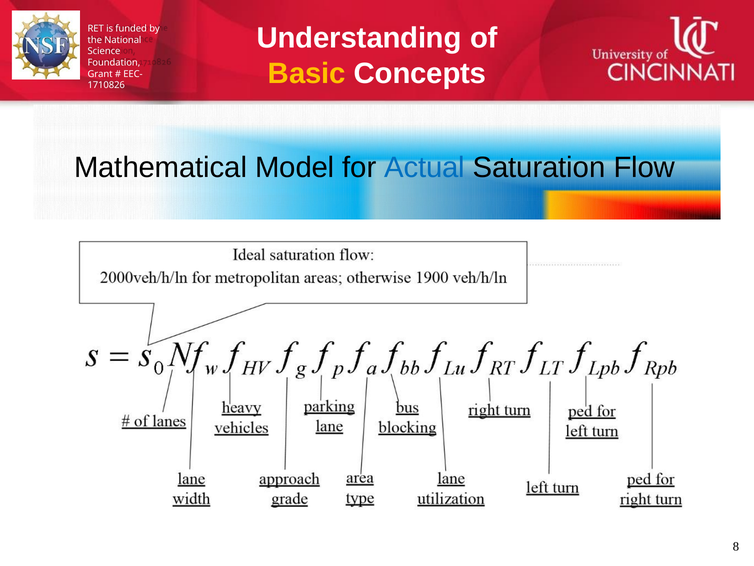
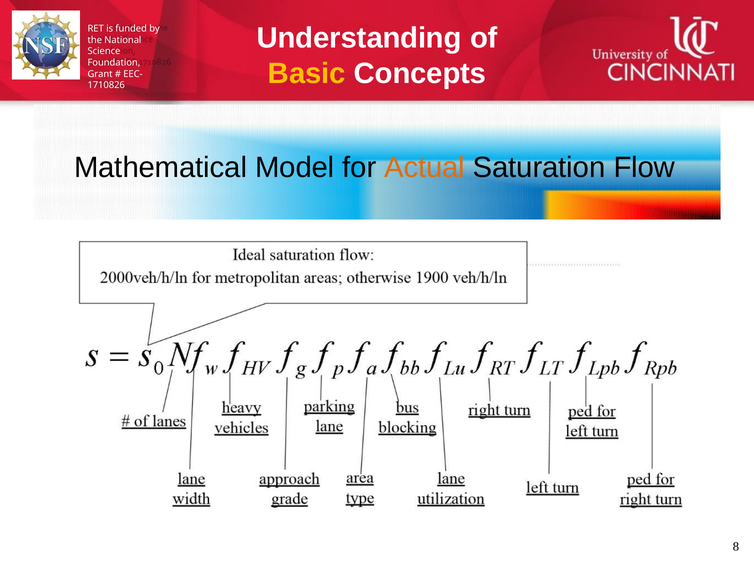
Actual colour: blue -> orange
